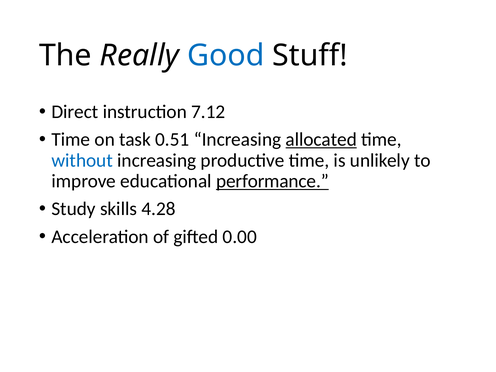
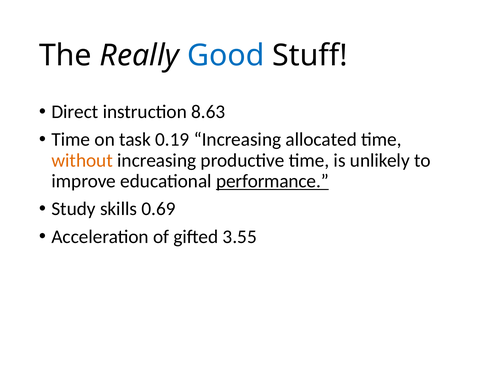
7.12: 7.12 -> 8.63
0.51: 0.51 -> 0.19
allocated underline: present -> none
without colour: blue -> orange
4.28: 4.28 -> 0.69
0.00: 0.00 -> 3.55
